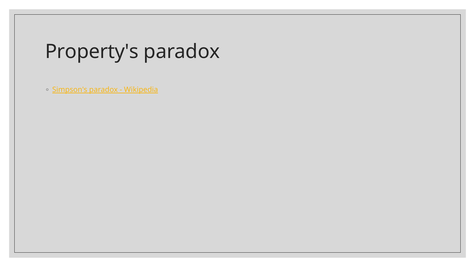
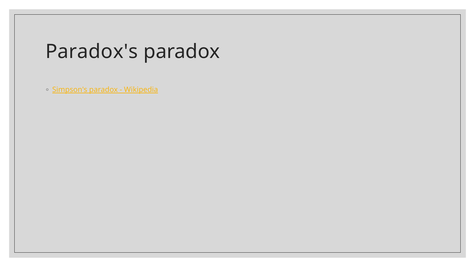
Property's: Property's -> Paradox's
